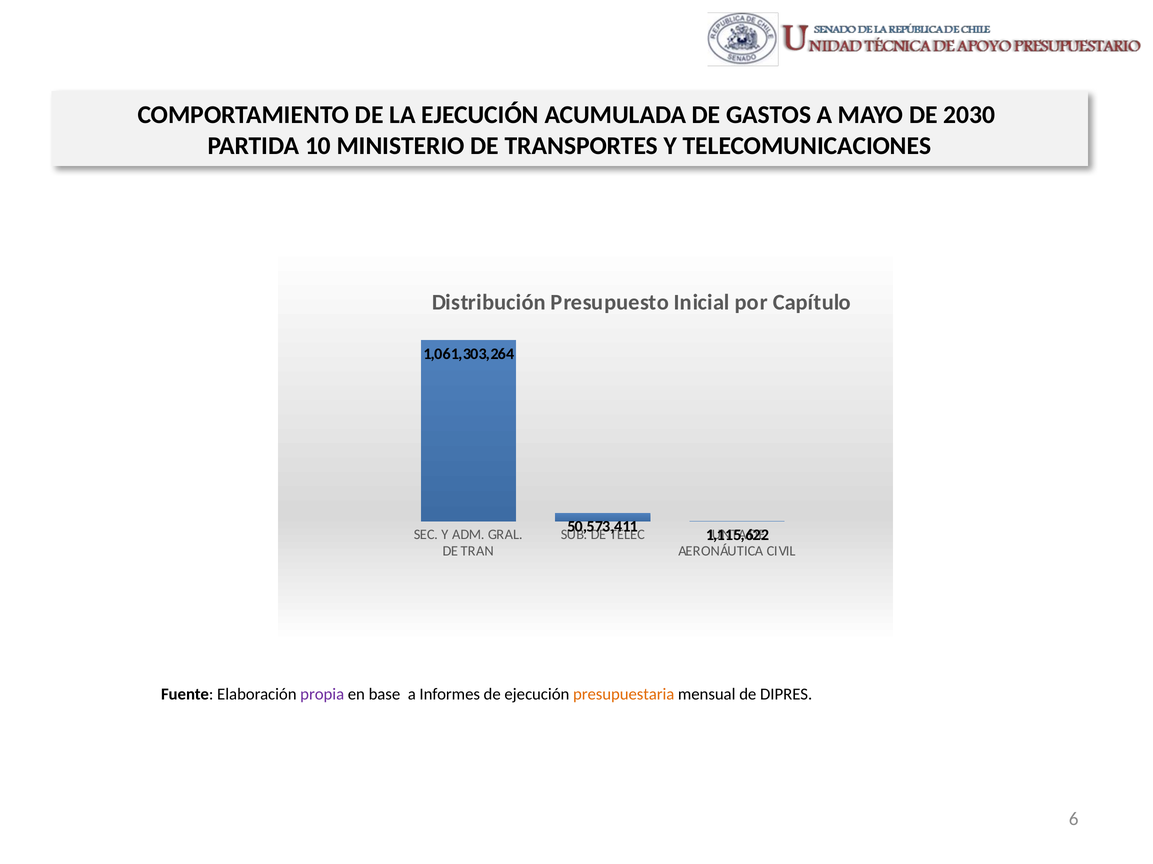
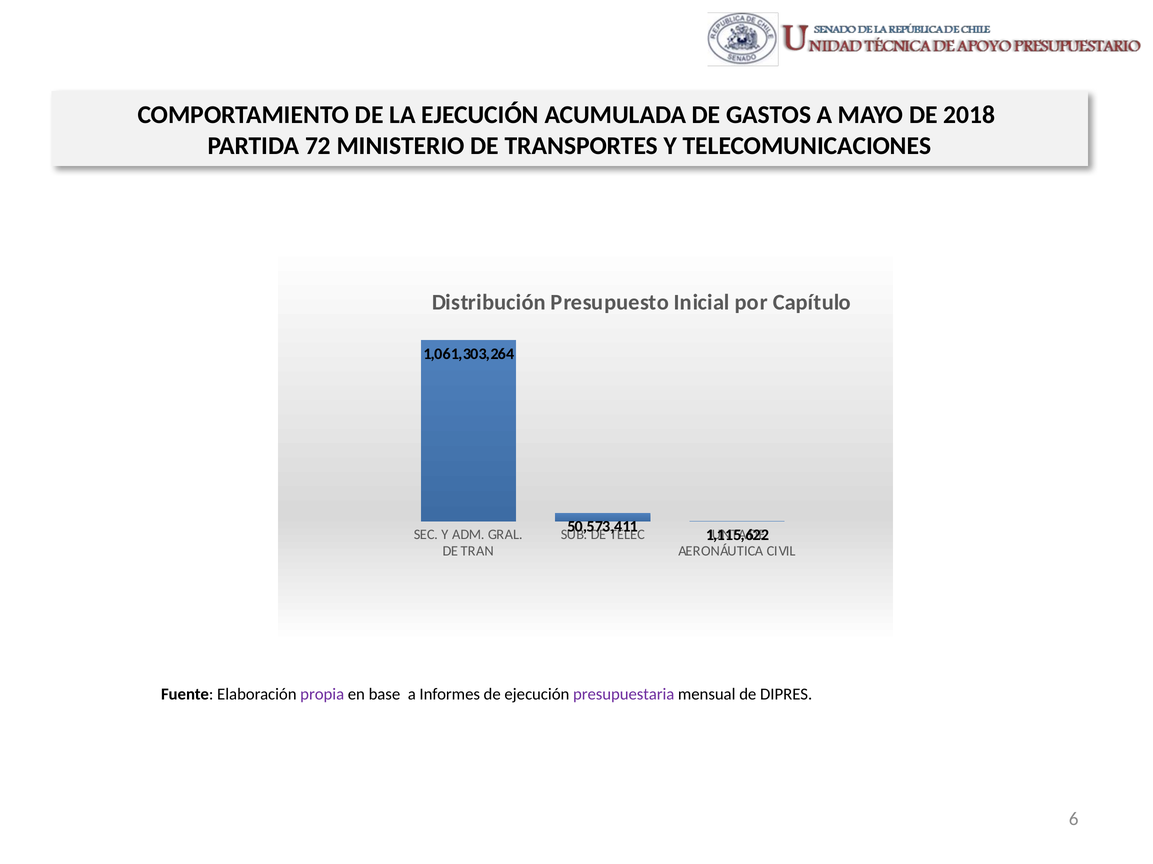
2030: 2030 -> 2018
10: 10 -> 72
presupuestaria colour: orange -> purple
